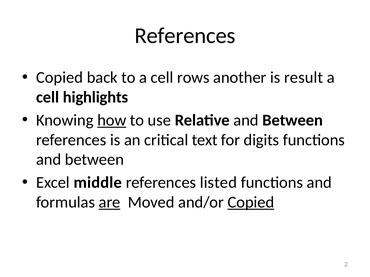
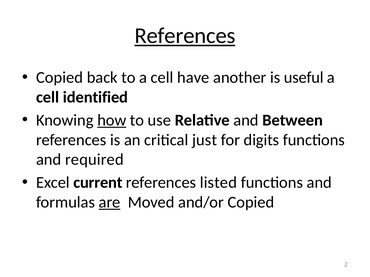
References at (185, 36) underline: none -> present
rows: rows -> have
result: result -> useful
highlights: highlights -> identified
text: text -> just
between at (94, 160): between -> required
middle: middle -> current
Copied at (251, 203) underline: present -> none
